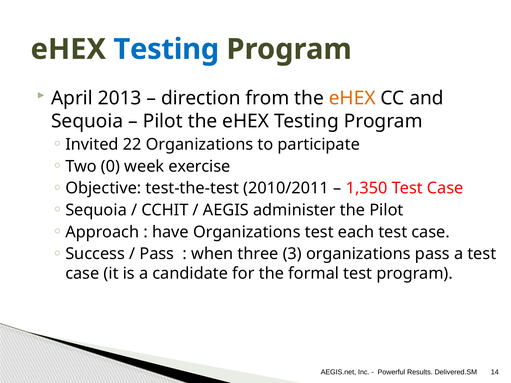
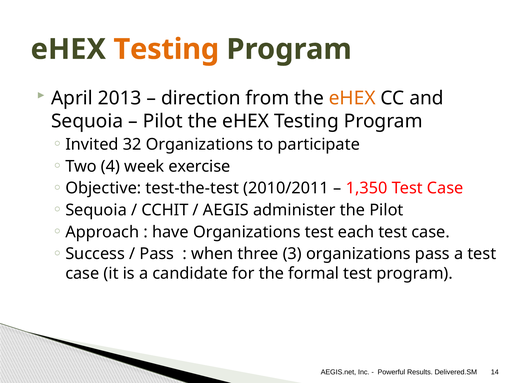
Testing at (166, 49) colour: blue -> orange
22: 22 -> 32
0: 0 -> 4
